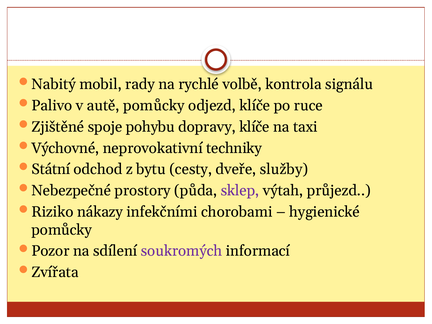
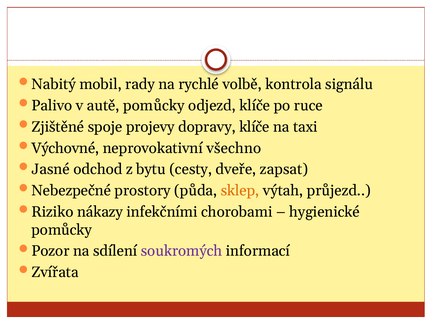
pohybu: pohybu -> projevy
techniky: techniky -> všechno
Státní: Státní -> Jasné
služby: služby -> zapsat
sklep colour: purple -> orange
